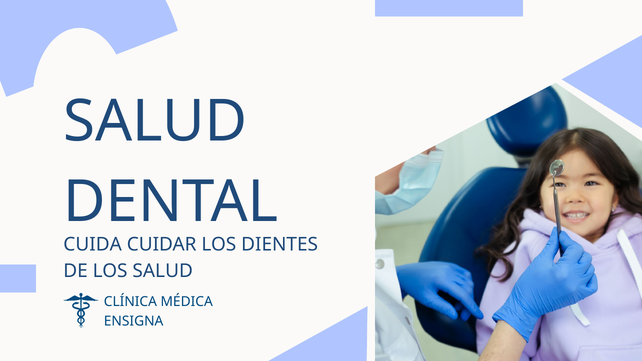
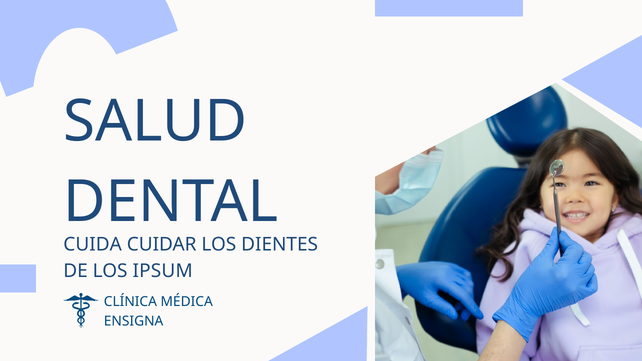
LOS SALUD: SALUD -> IPSUM
